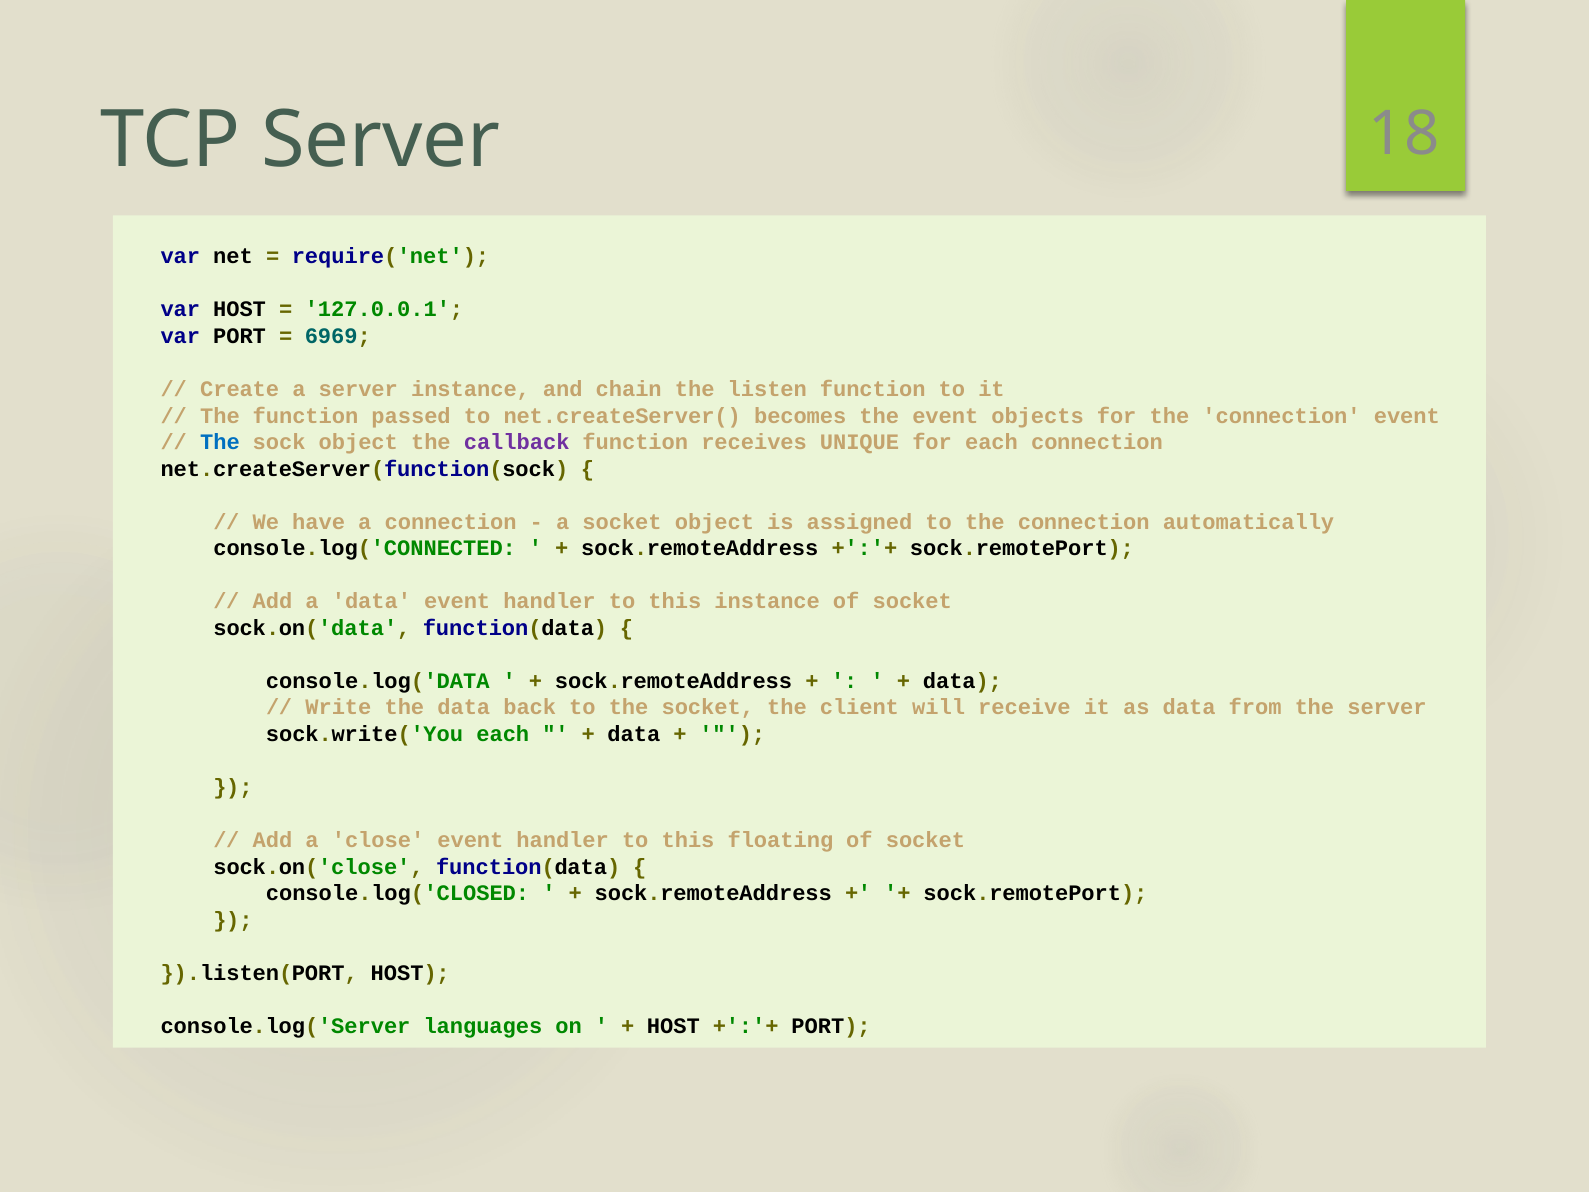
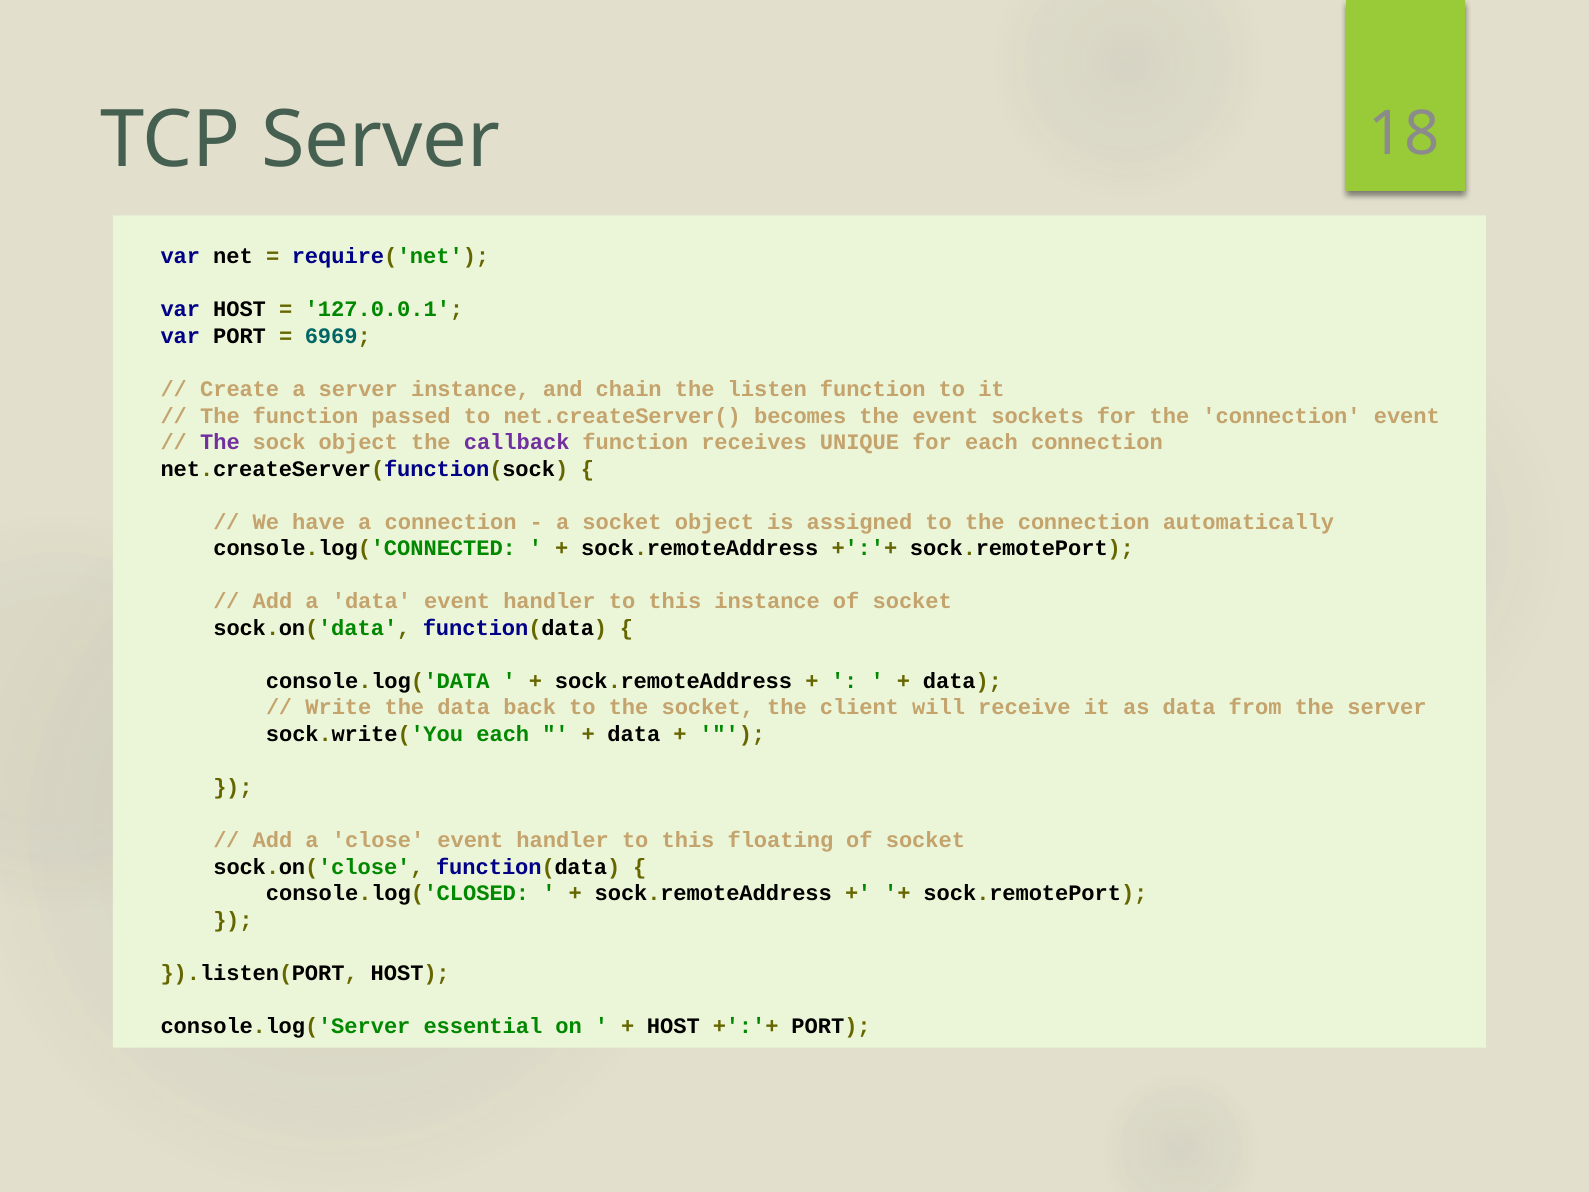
objects: objects -> sockets
The at (220, 442) colour: blue -> purple
languages: languages -> essential
